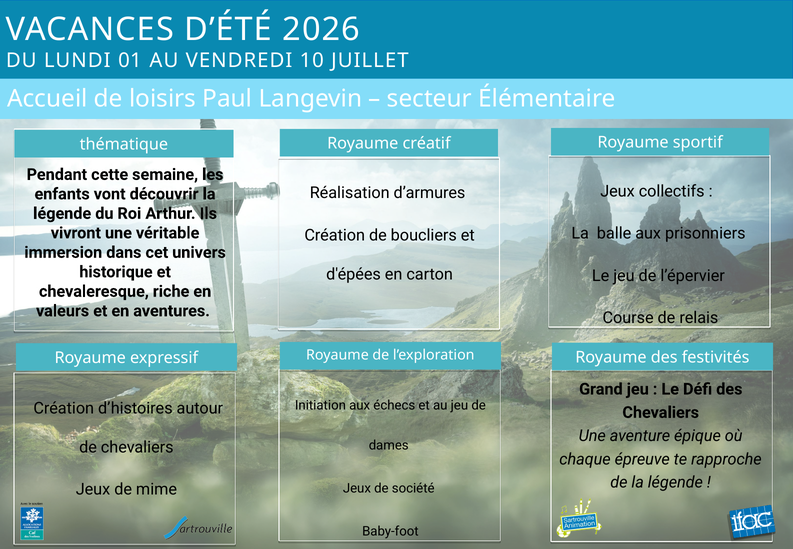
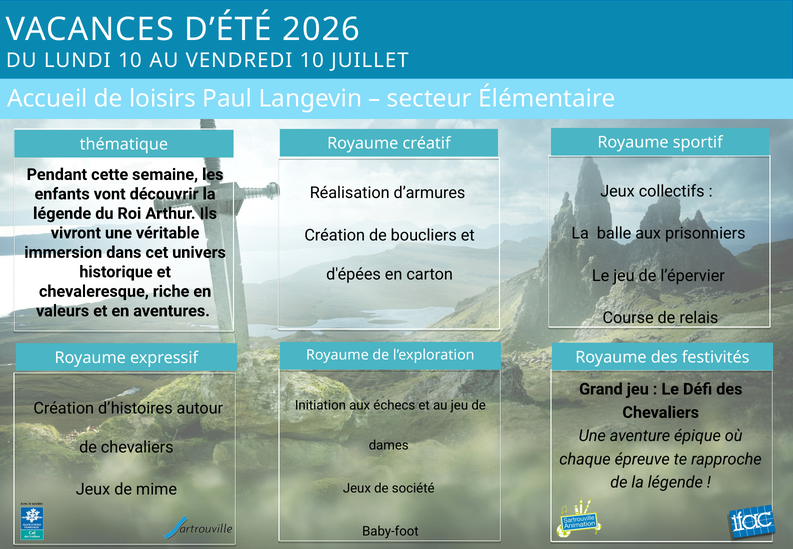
LUNDI 01: 01 -> 10
